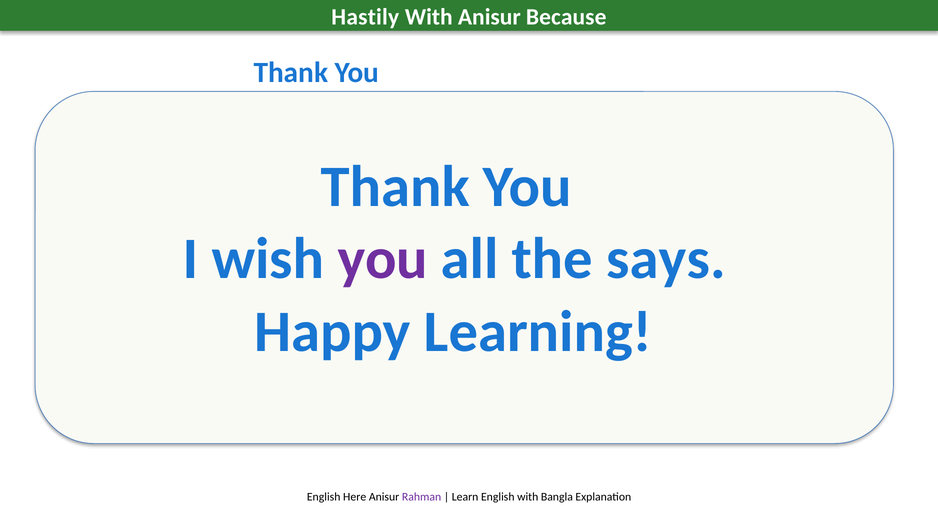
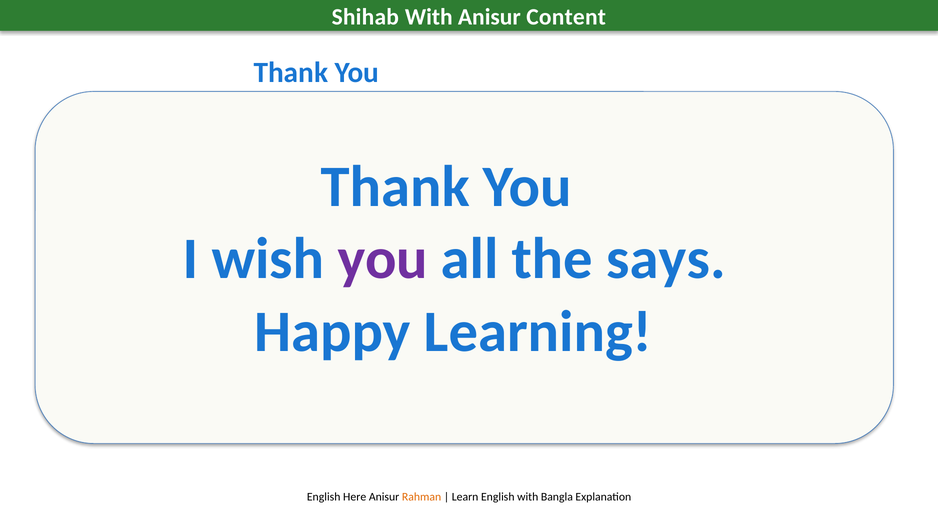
Hastily: Hastily -> Shihab
Because: Because -> Content
Rahman colour: purple -> orange
